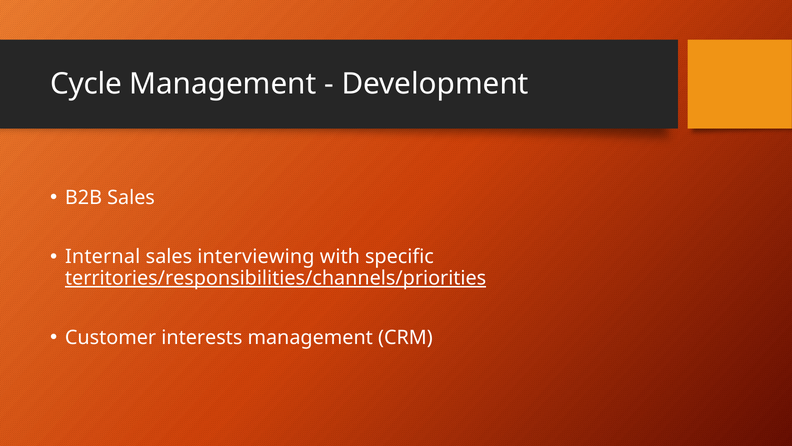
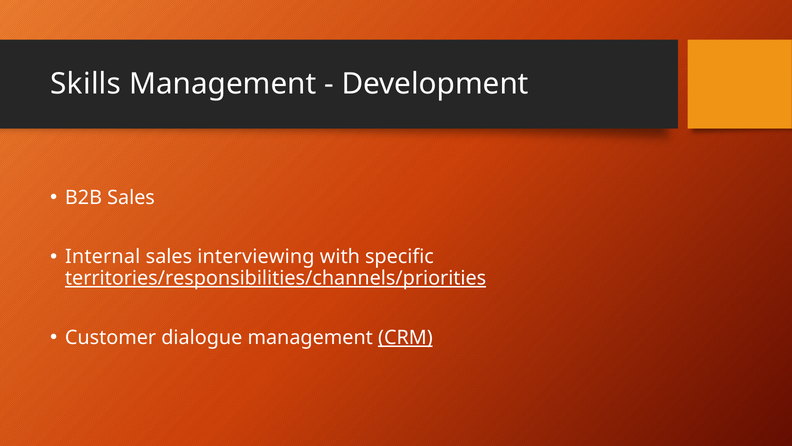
Cycle: Cycle -> Skills
interests: interests -> dialogue
CRM underline: none -> present
